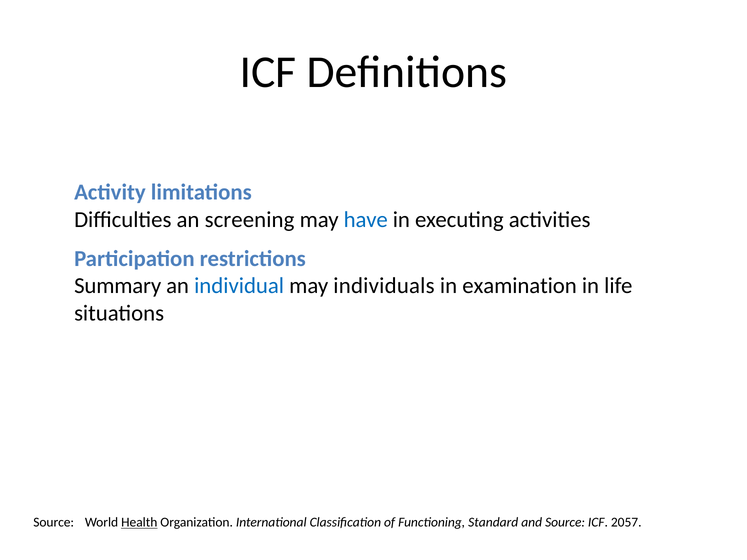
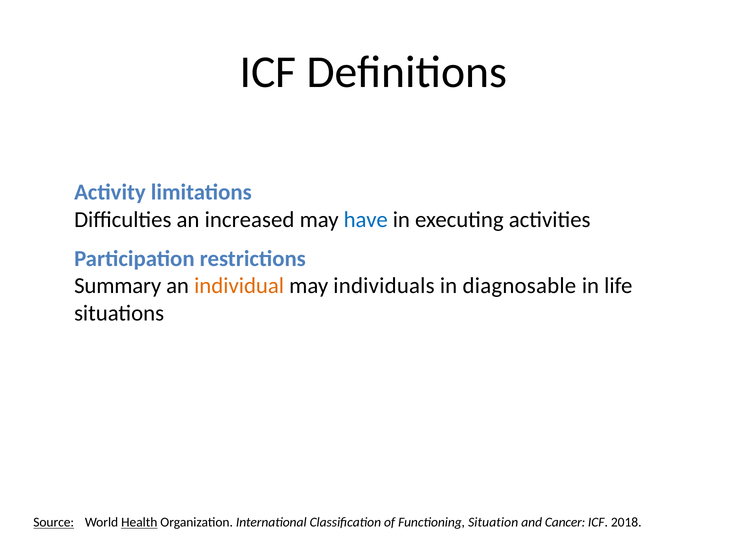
screening: screening -> increased
individual colour: blue -> orange
examination: examination -> diagnosable
Source at (54, 523) underline: none -> present
Standard: Standard -> Situation
and Source: Source -> Cancer
2057: 2057 -> 2018
